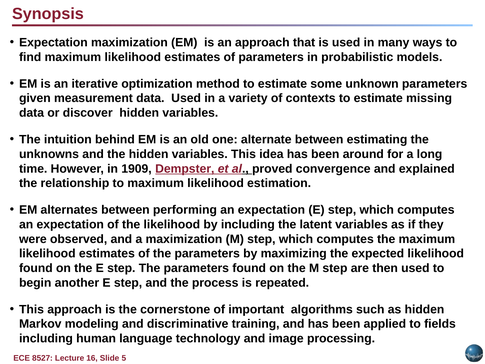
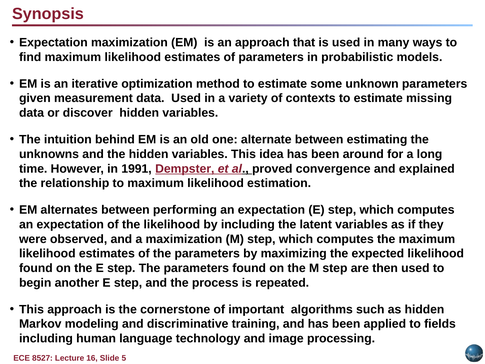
1909: 1909 -> 1991
